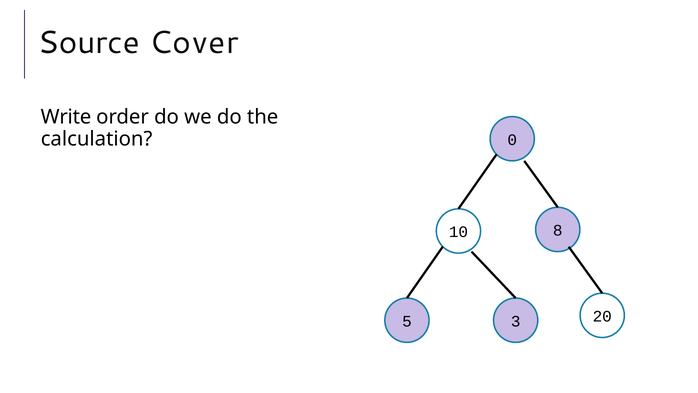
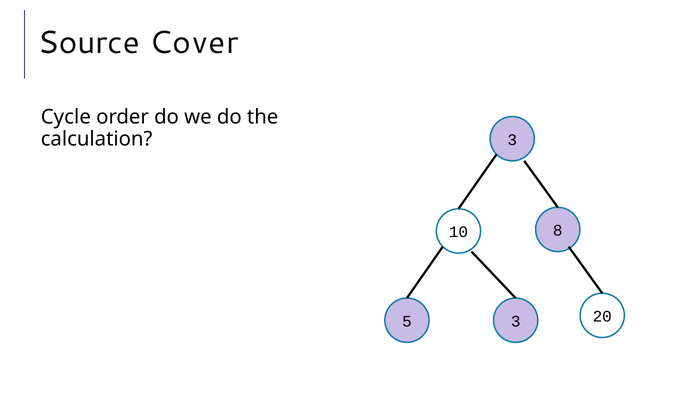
Write: Write -> Cycle
calculation 0: 0 -> 3
